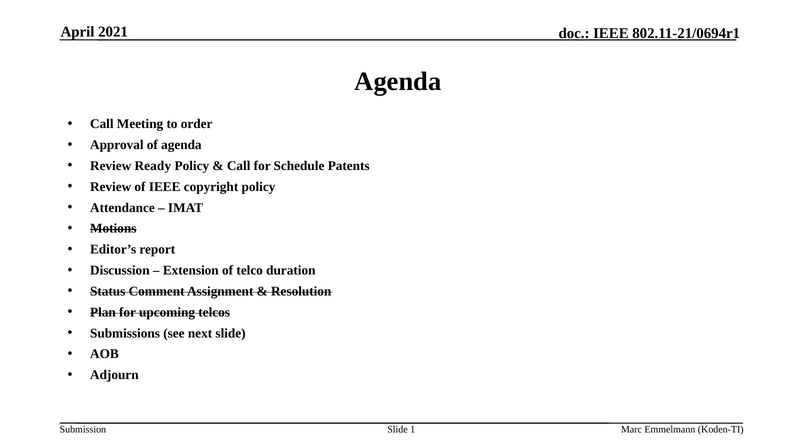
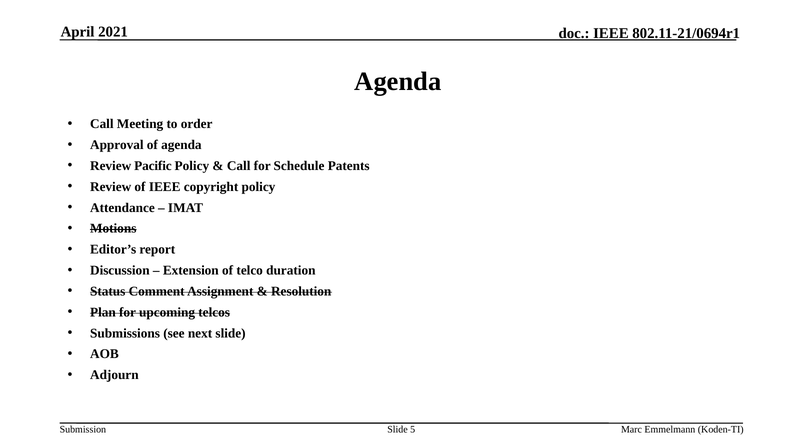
Ready: Ready -> Pacific
1: 1 -> 5
